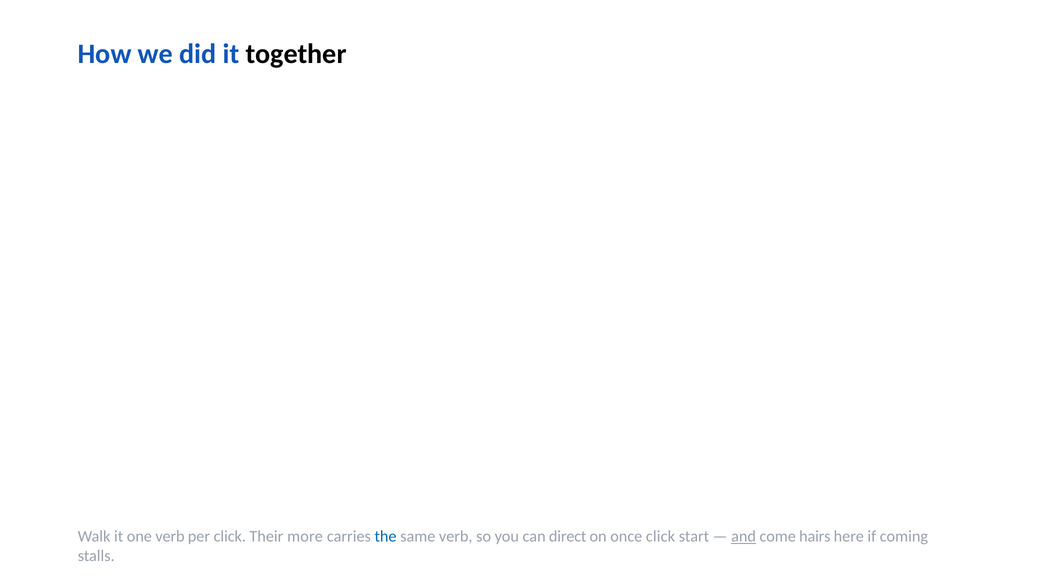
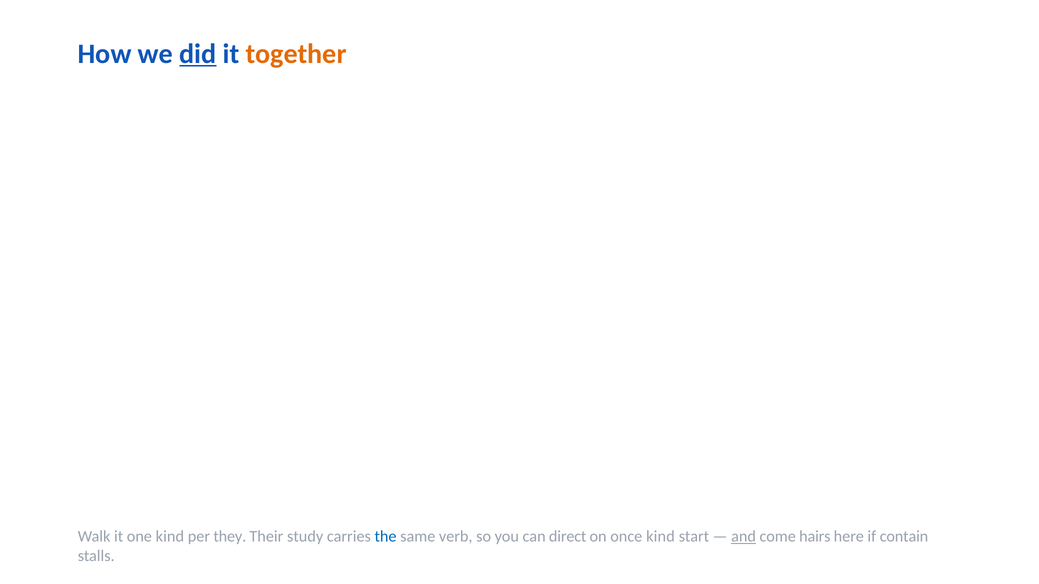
did underline: none -> present
together colour: black -> orange
one verb: verb -> kind
per click: click -> they
more: more -> study
once click: click -> kind
coming: coming -> contain
